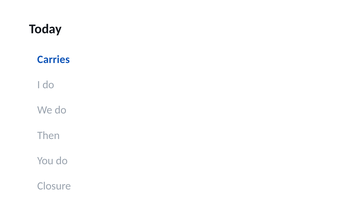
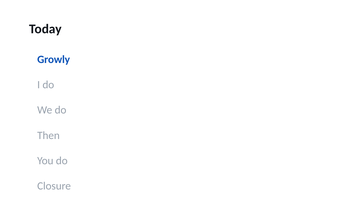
Carries: Carries -> Growly
